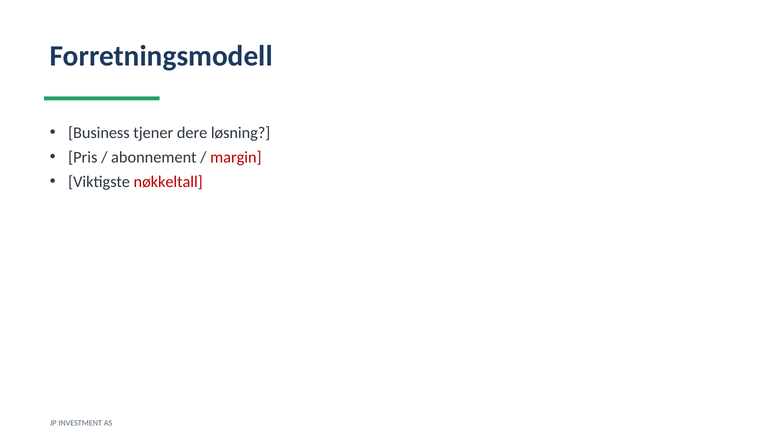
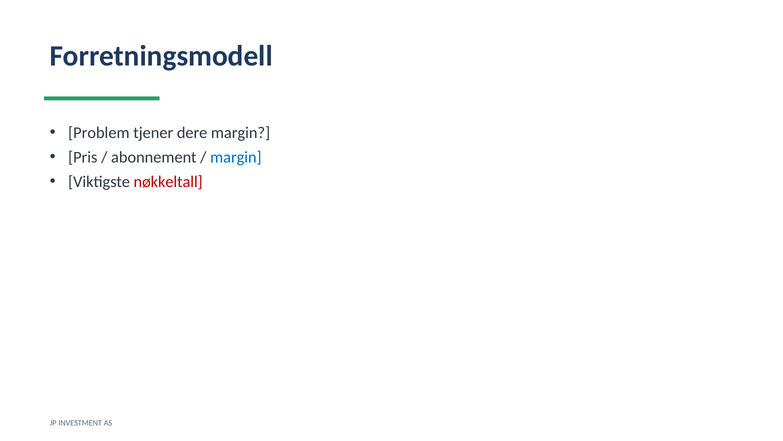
Business: Business -> Problem
dere løsning: løsning -> margin
margin at (236, 157) colour: red -> blue
